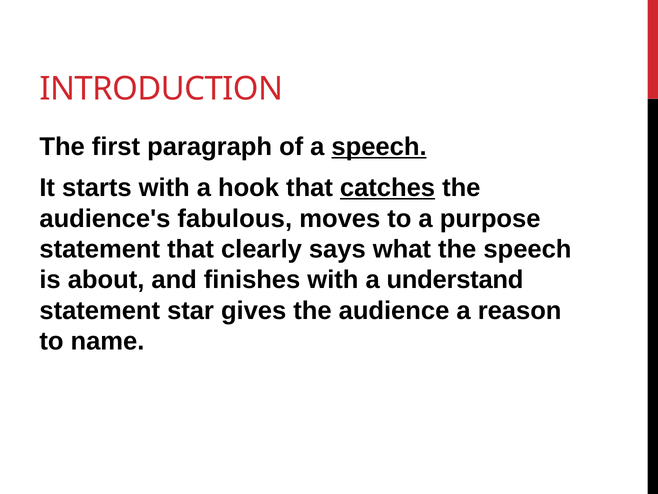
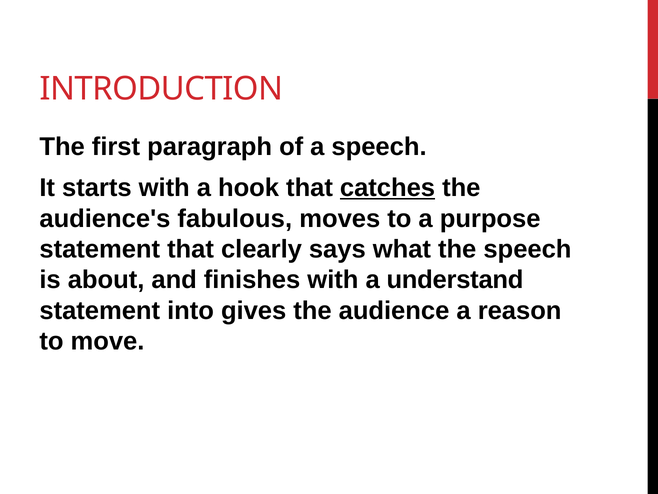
speech at (379, 146) underline: present -> none
star: star -> into
name: name -> move
